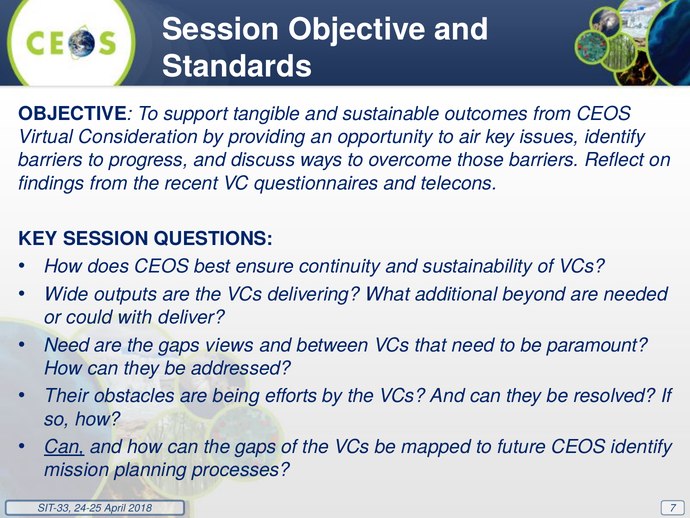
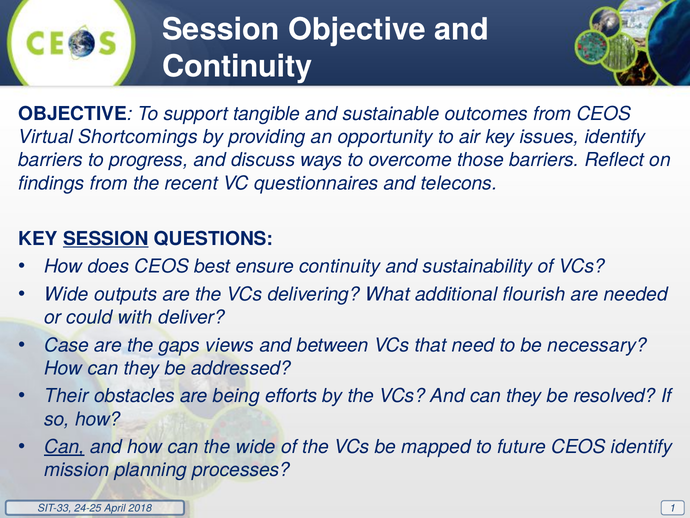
Standards at (237, 67): Standards -> Continuity
Consideration: Consideration -> Shortcomings
SESSION at (106, 239) underline: none -> present
beyond: beyond -> flourish
Need at (67, 345): Need -> Case
paramount: paramount -> necessary
can the gaps: gaps -> wide
7: 7 -> 1
